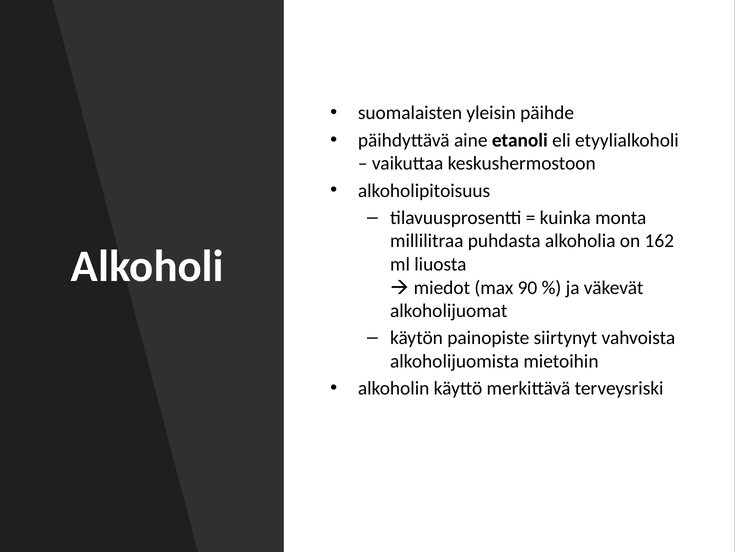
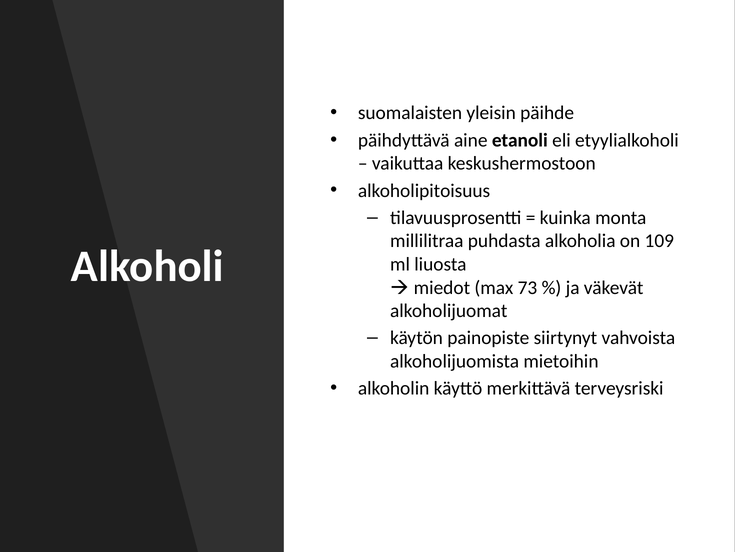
162: 162 -> 109
90: 90 -> 73
